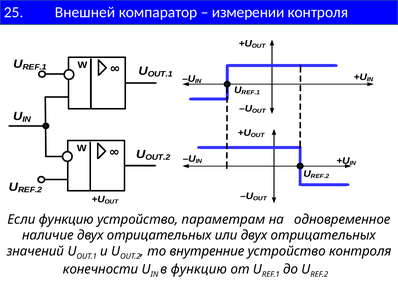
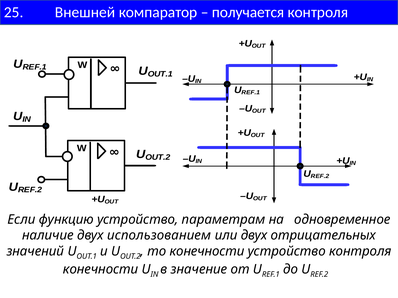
измерении: измерении -> получается
наличие двух отрицательных: отрицательных -> использованием
то внутренние: внутренние -> конечности
в функцию: функцию -> значение
